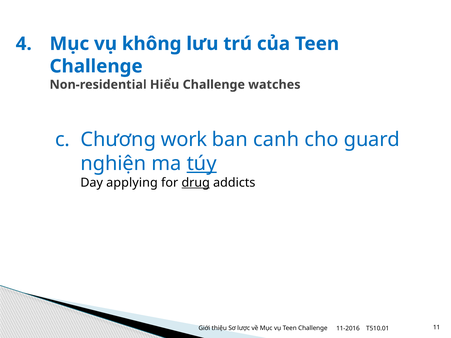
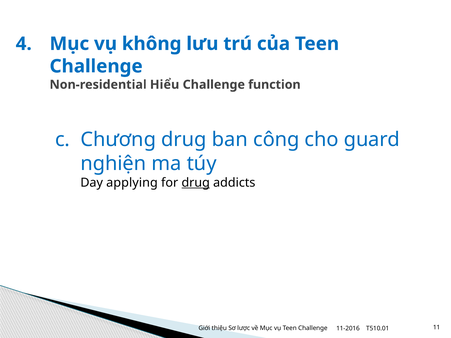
watches: watches -> function
Chương work: work -> drug
canh: canh -> công
túy underline: present -> none
